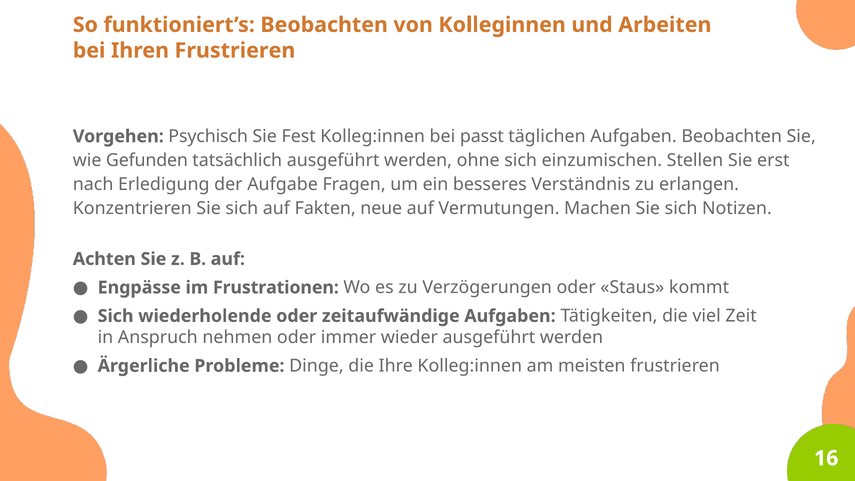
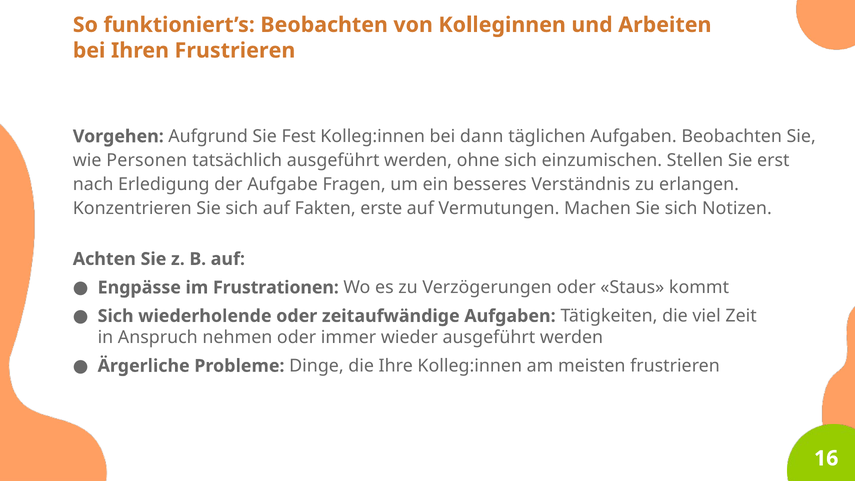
Psychisch: Psychisch -> Aufgrund
passt: passt -> dann
Gefunden: Gefunden -> Personen
neue: neue -> erste
